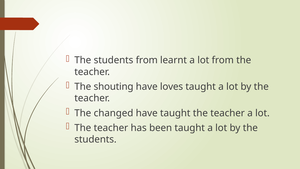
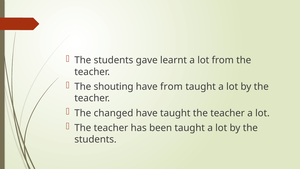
students from: from -> gave
have loves: loves -> from
